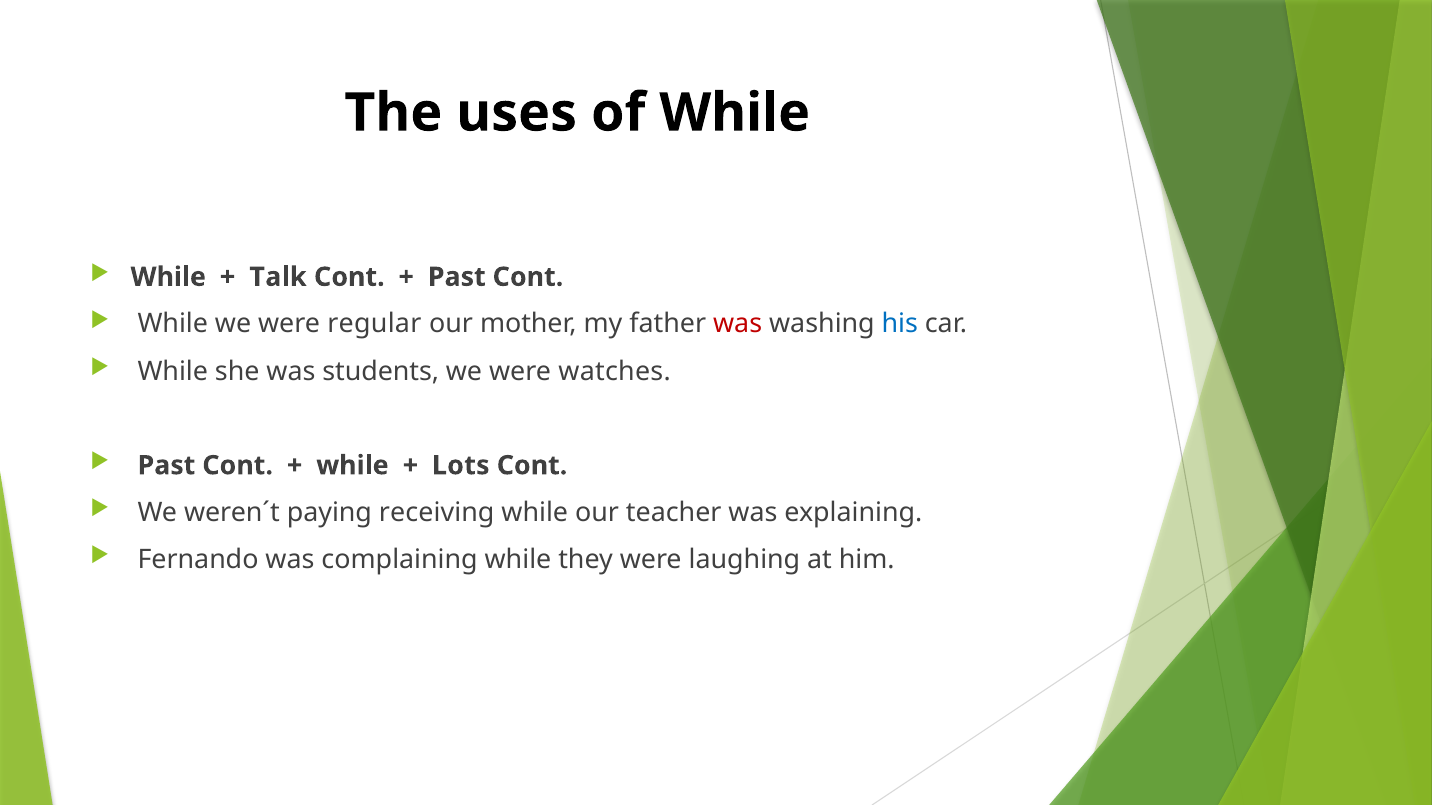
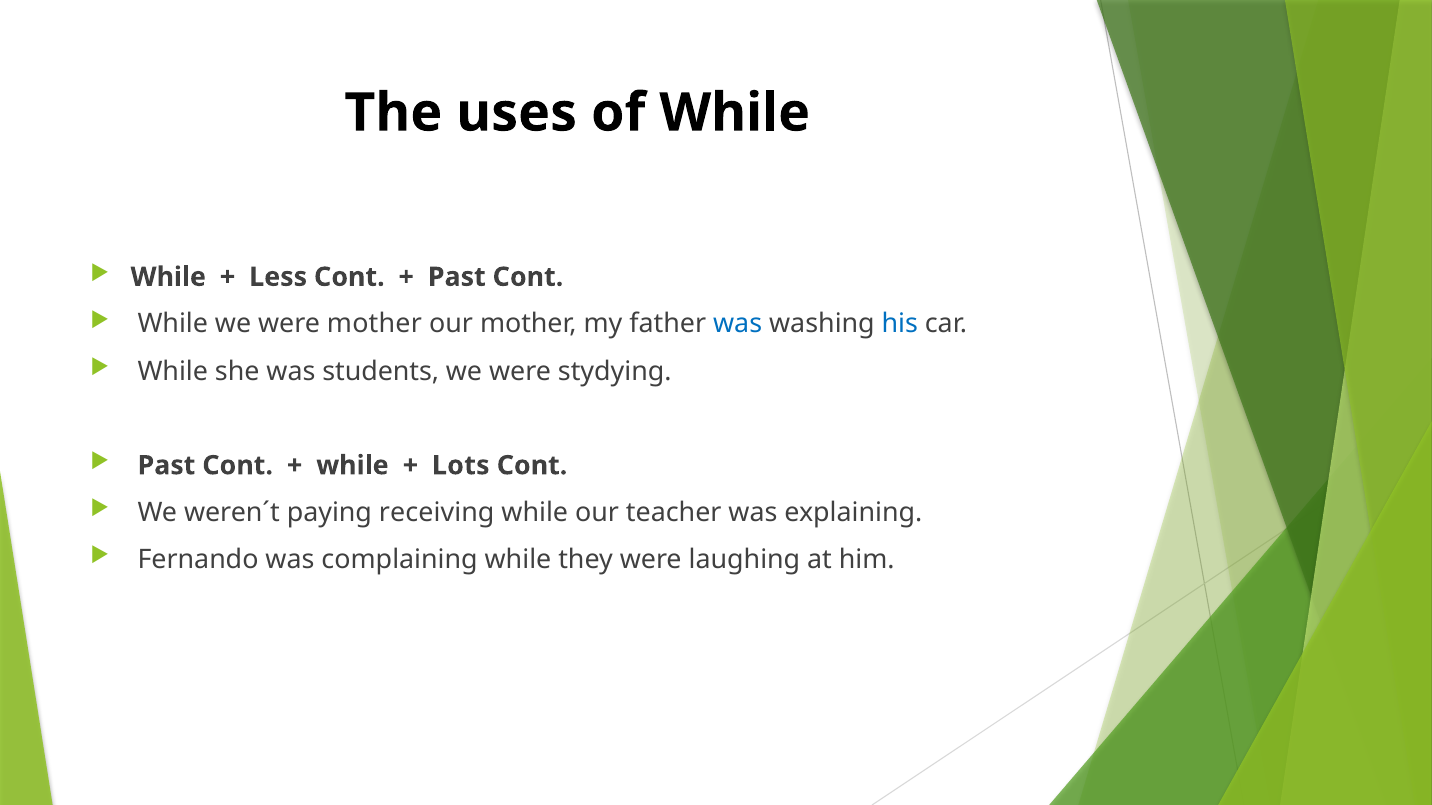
Talk: Talk -> Less
were regular: regular -> mother
was at (738, 324) colour: red -> blue
watches: watches -> stydying
